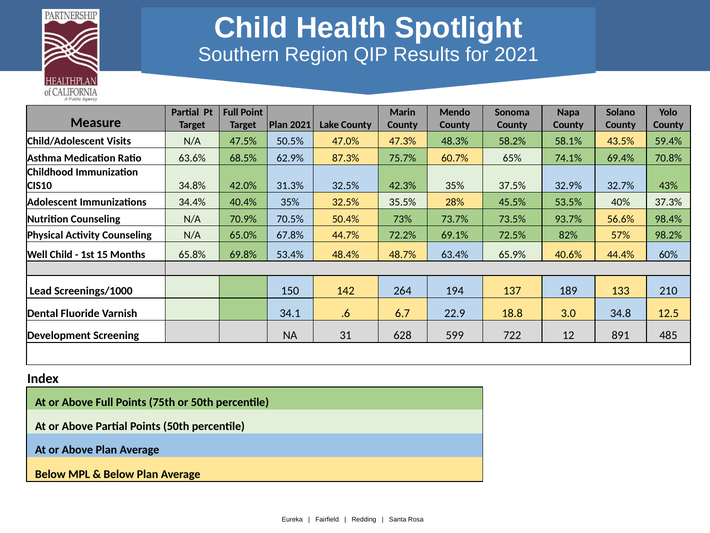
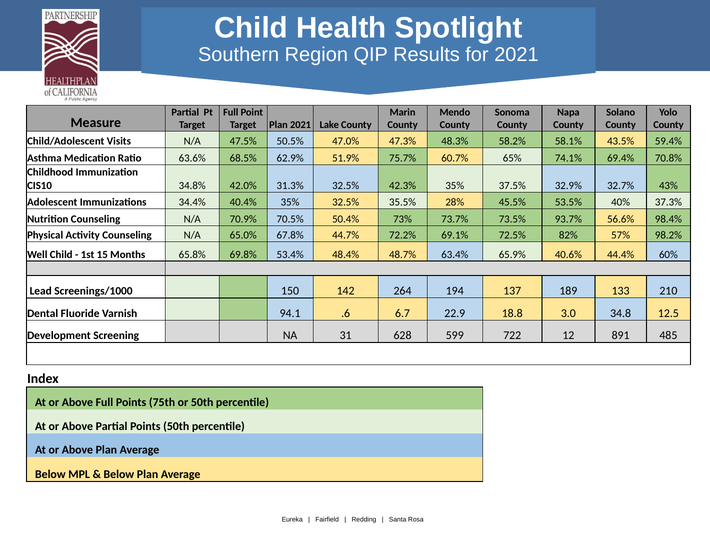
87.3%: 87.3% -> 51.9%
34.1: 34.1 -> 94.1
